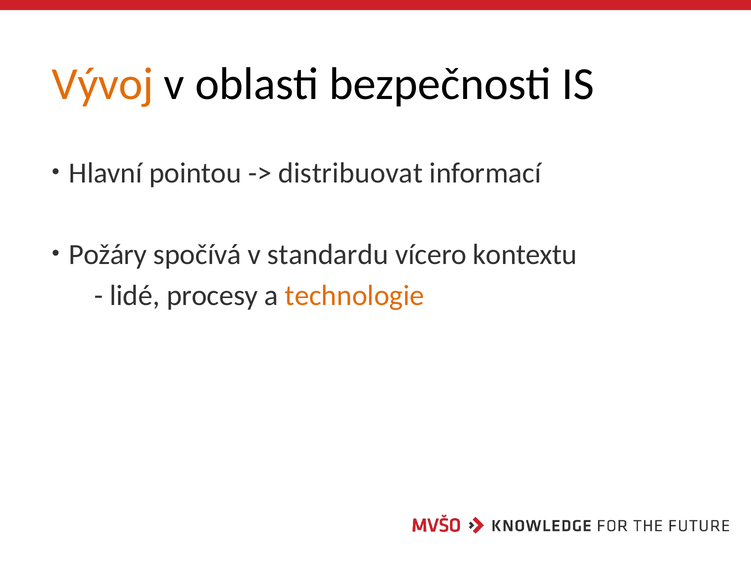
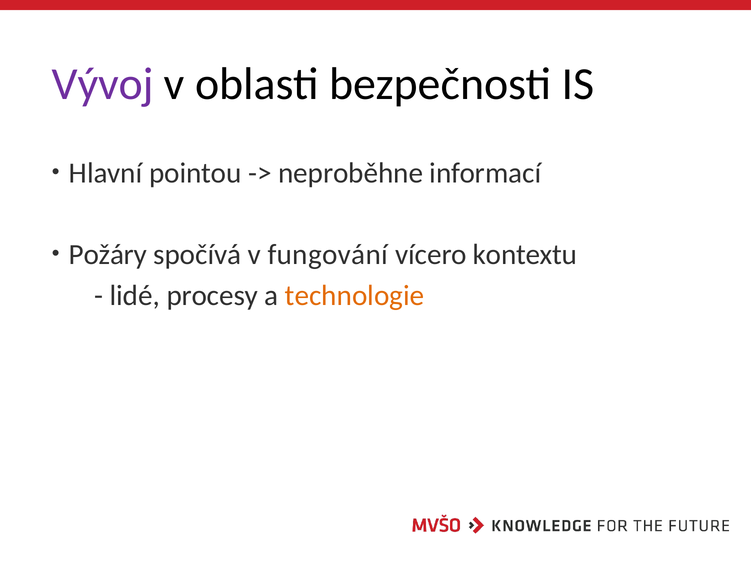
Vývoj colour: orange -> purple
distribuovat: distribuovat -> neproběhne
standardu: standardu -> fungování
